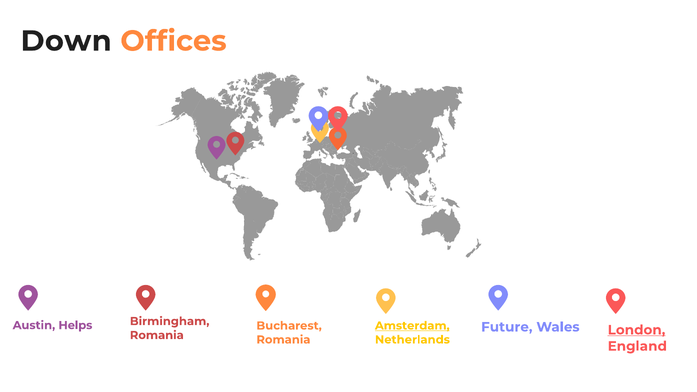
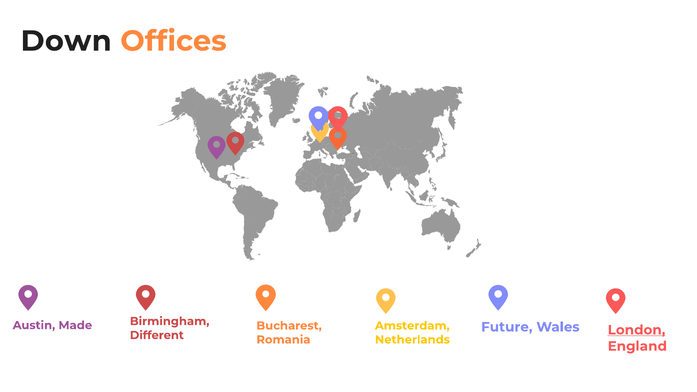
Helps: Helps -> Made
Amsterdam underline: present -> none
Romania at (157, 335): Romania -> Different
